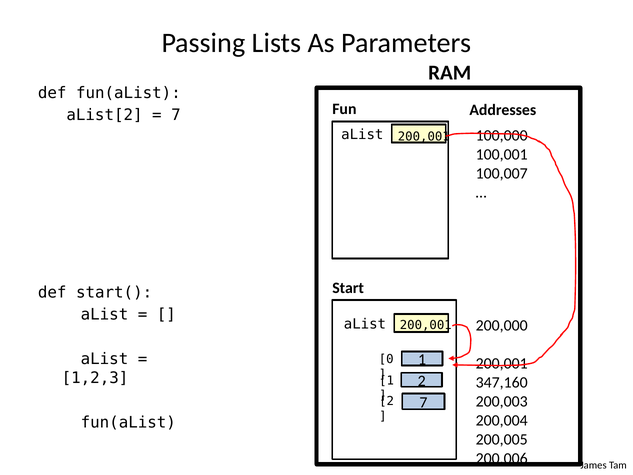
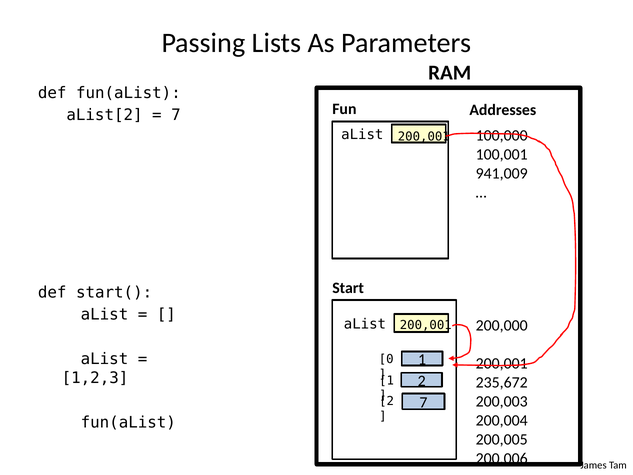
100,007: 100,007 -> 941,009
347,160: 347,160 -> 235,672
